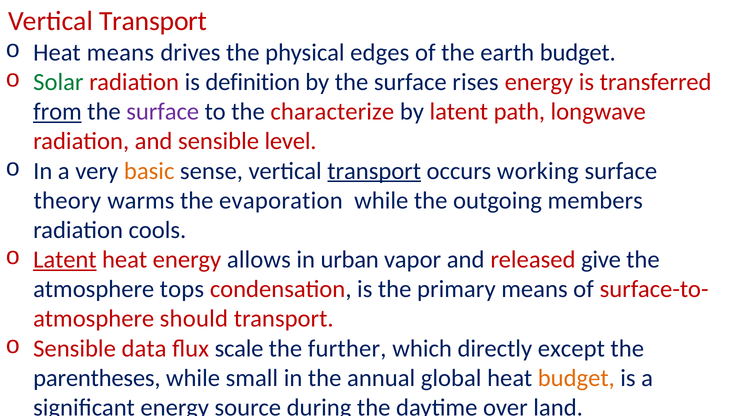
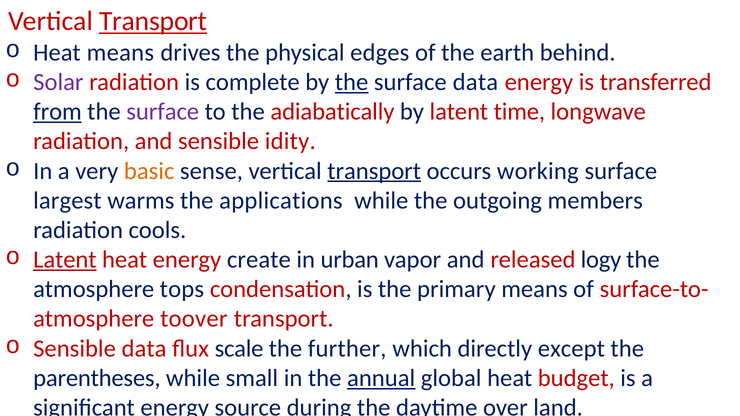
Transport at (153, 21) underline: none -> present
earth budget: budget -> behind
Solar colour: green -> purple
definition: definition -> complete
the at (352, 82) underline: none -> present
surface rises: rises -> data
characterize: characterize -> adiabatically
path: path -> time
level: level -> idity
theory: theory -> largest
evaporation: evaporation -> applications
allows: allows -> create
give: give -> logy
should: should -> toover
annual underline: none -> present
budget at (576, 378) colour: orange -> red
